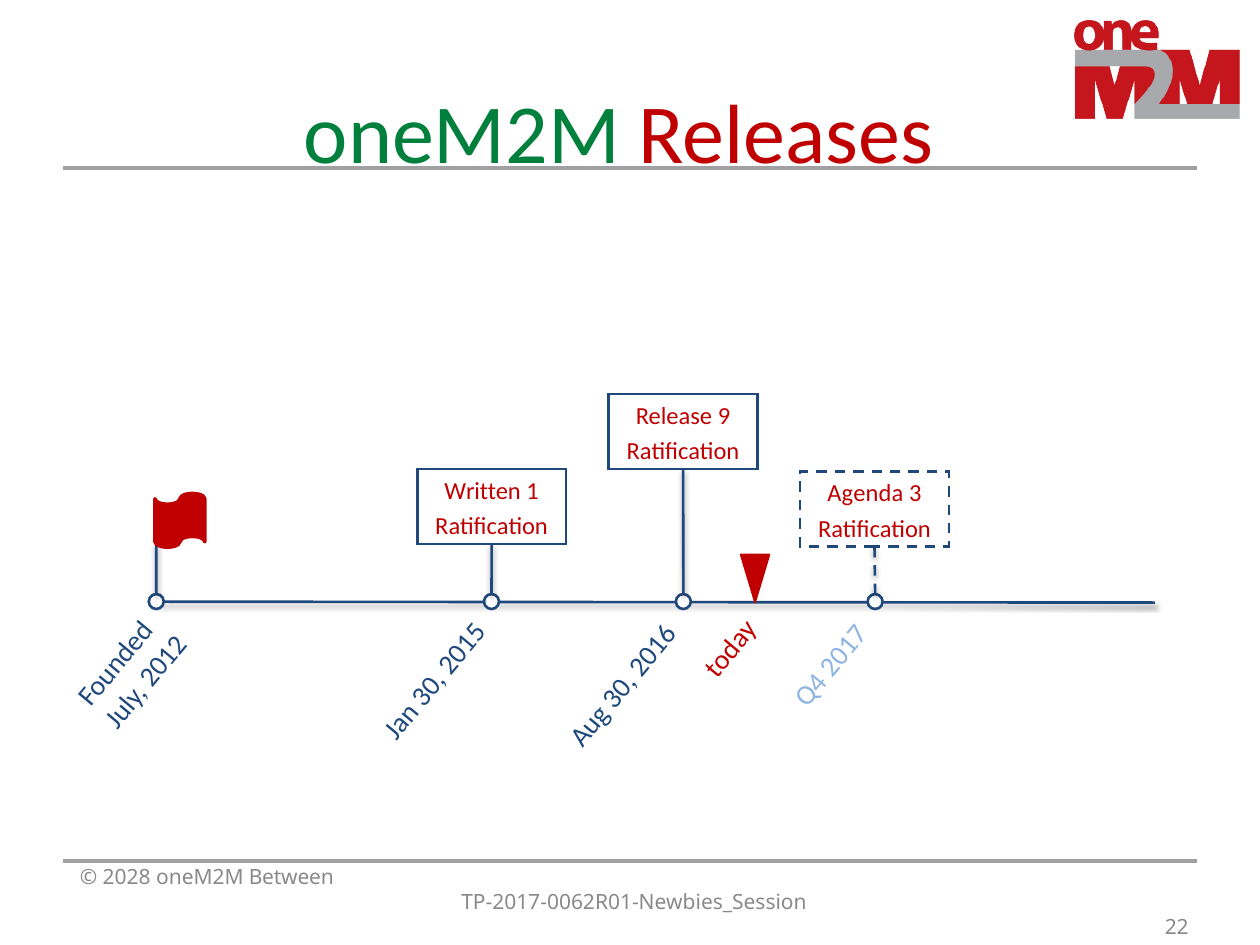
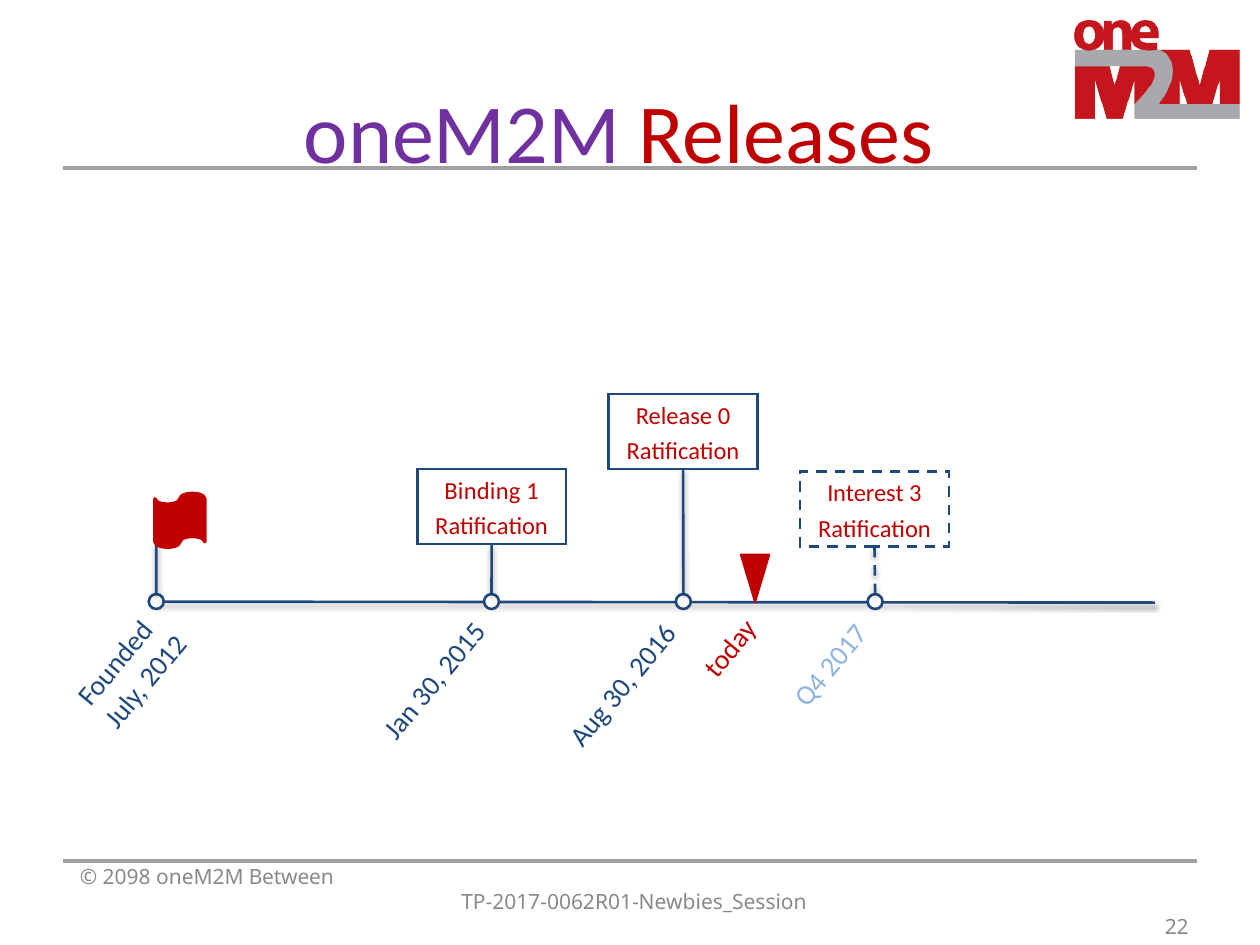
oneM2M at (462, 136) colour: green -> purple
Release 9: 9 -> 0
Written: Written -> Binding
Agenda: Agenda -> Interest
2028: 2028 -> 2098
